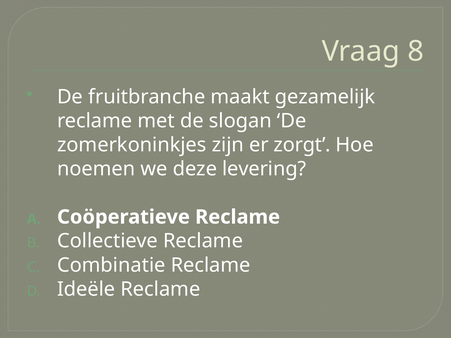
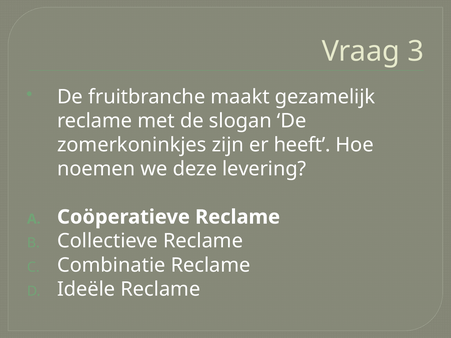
8: 8 -> 3
zorgt: zorgt -> heeft
